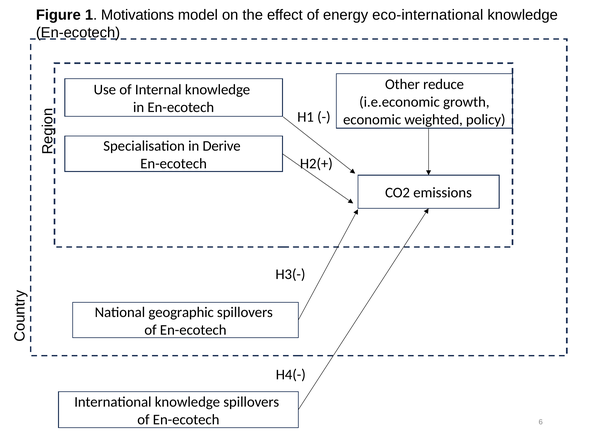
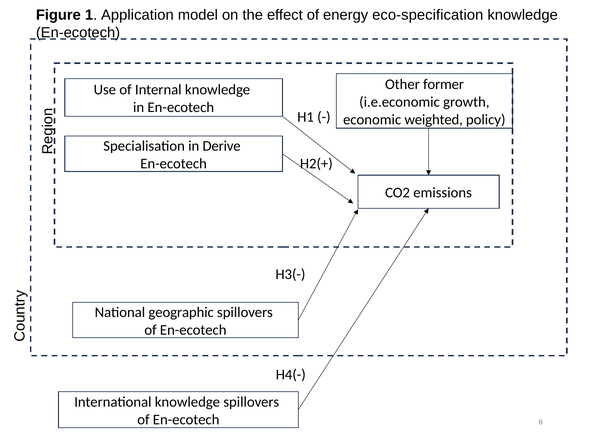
Motivations: Motivations -> Application
eco-international: eco-international -> eco-specification
reduce: reduce -> former
